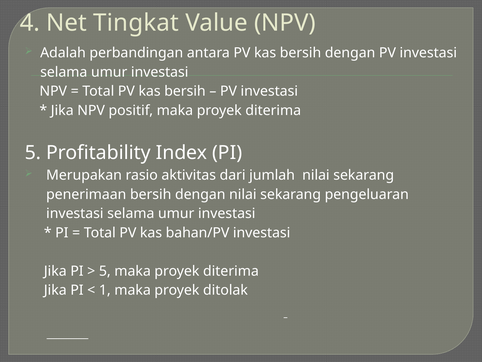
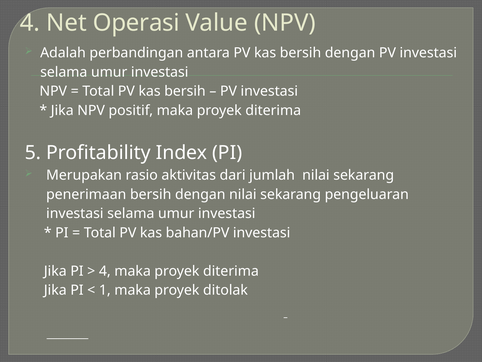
Tingkat: Tingkat -> Operasi
5 at (105, 271): 5 -> 4
